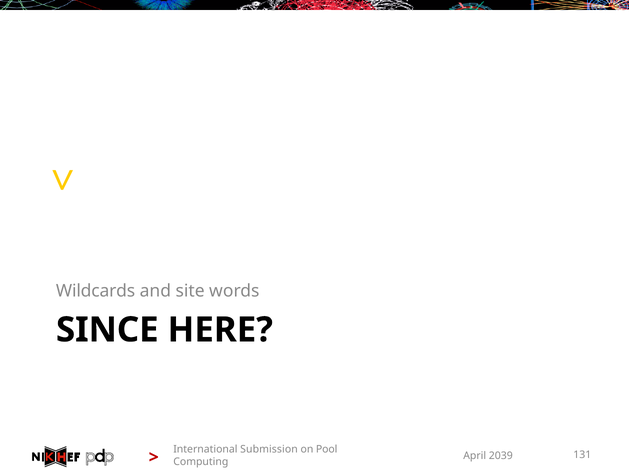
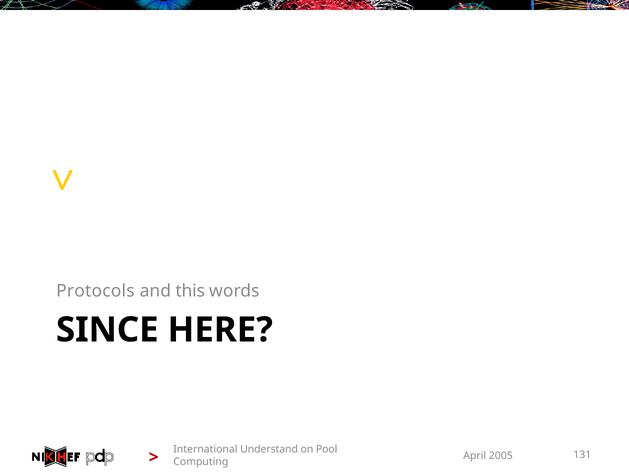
Wildcards: Wildcards -> Protocols
site: site -> this
Submission: Submission -> Understand
2039: 2039 -> 2005
